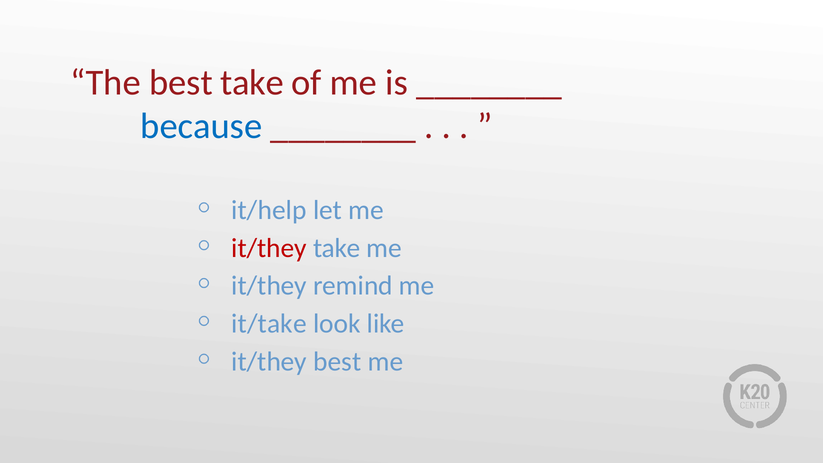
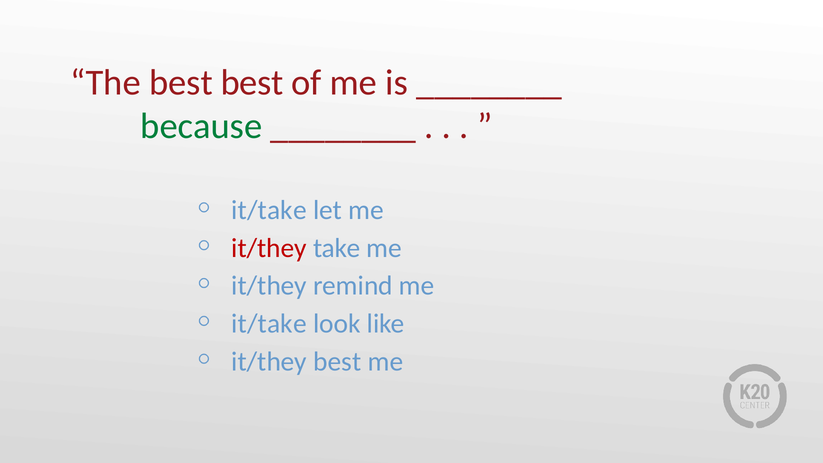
best take: take -> best
because colour: blue -> green
it/help at (269, 210): it/help -> it/take
